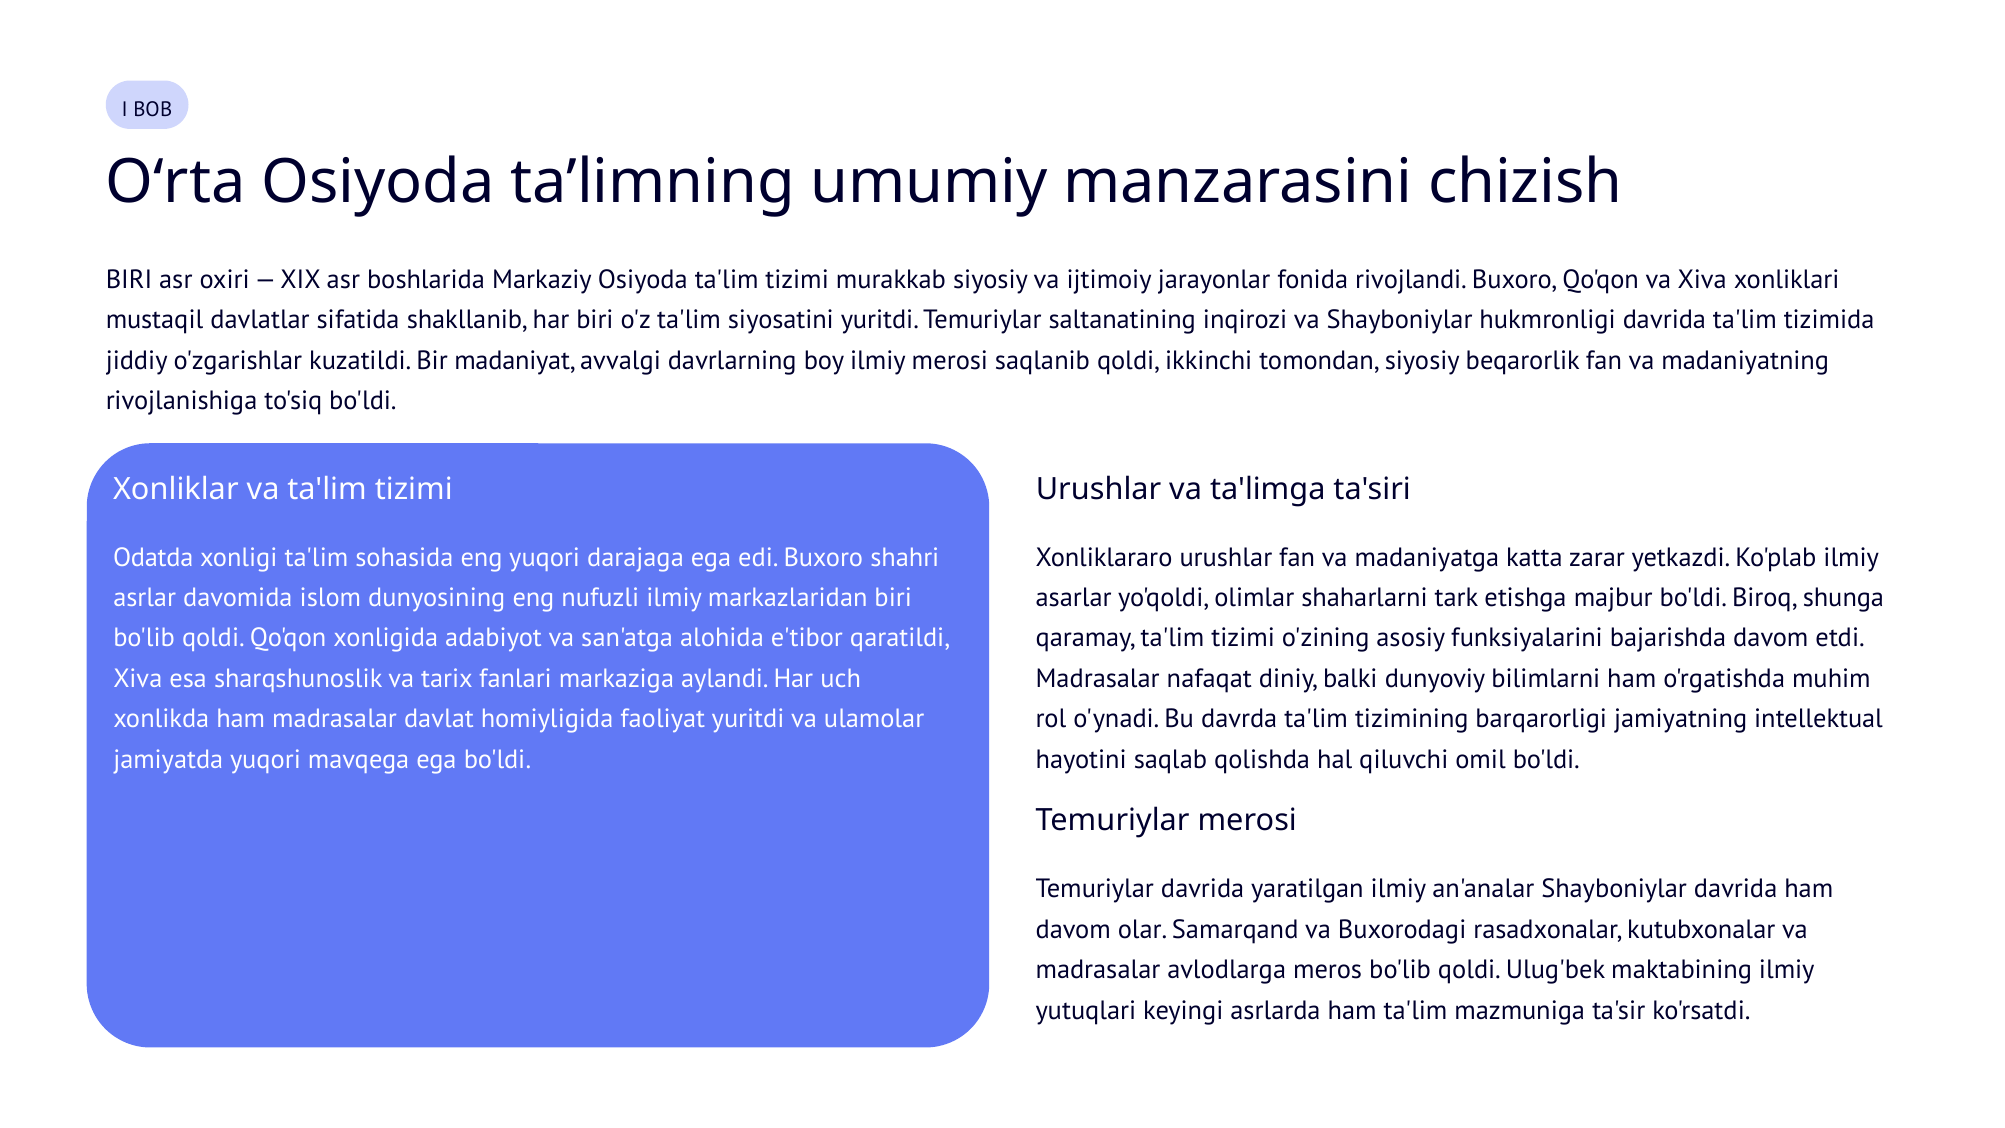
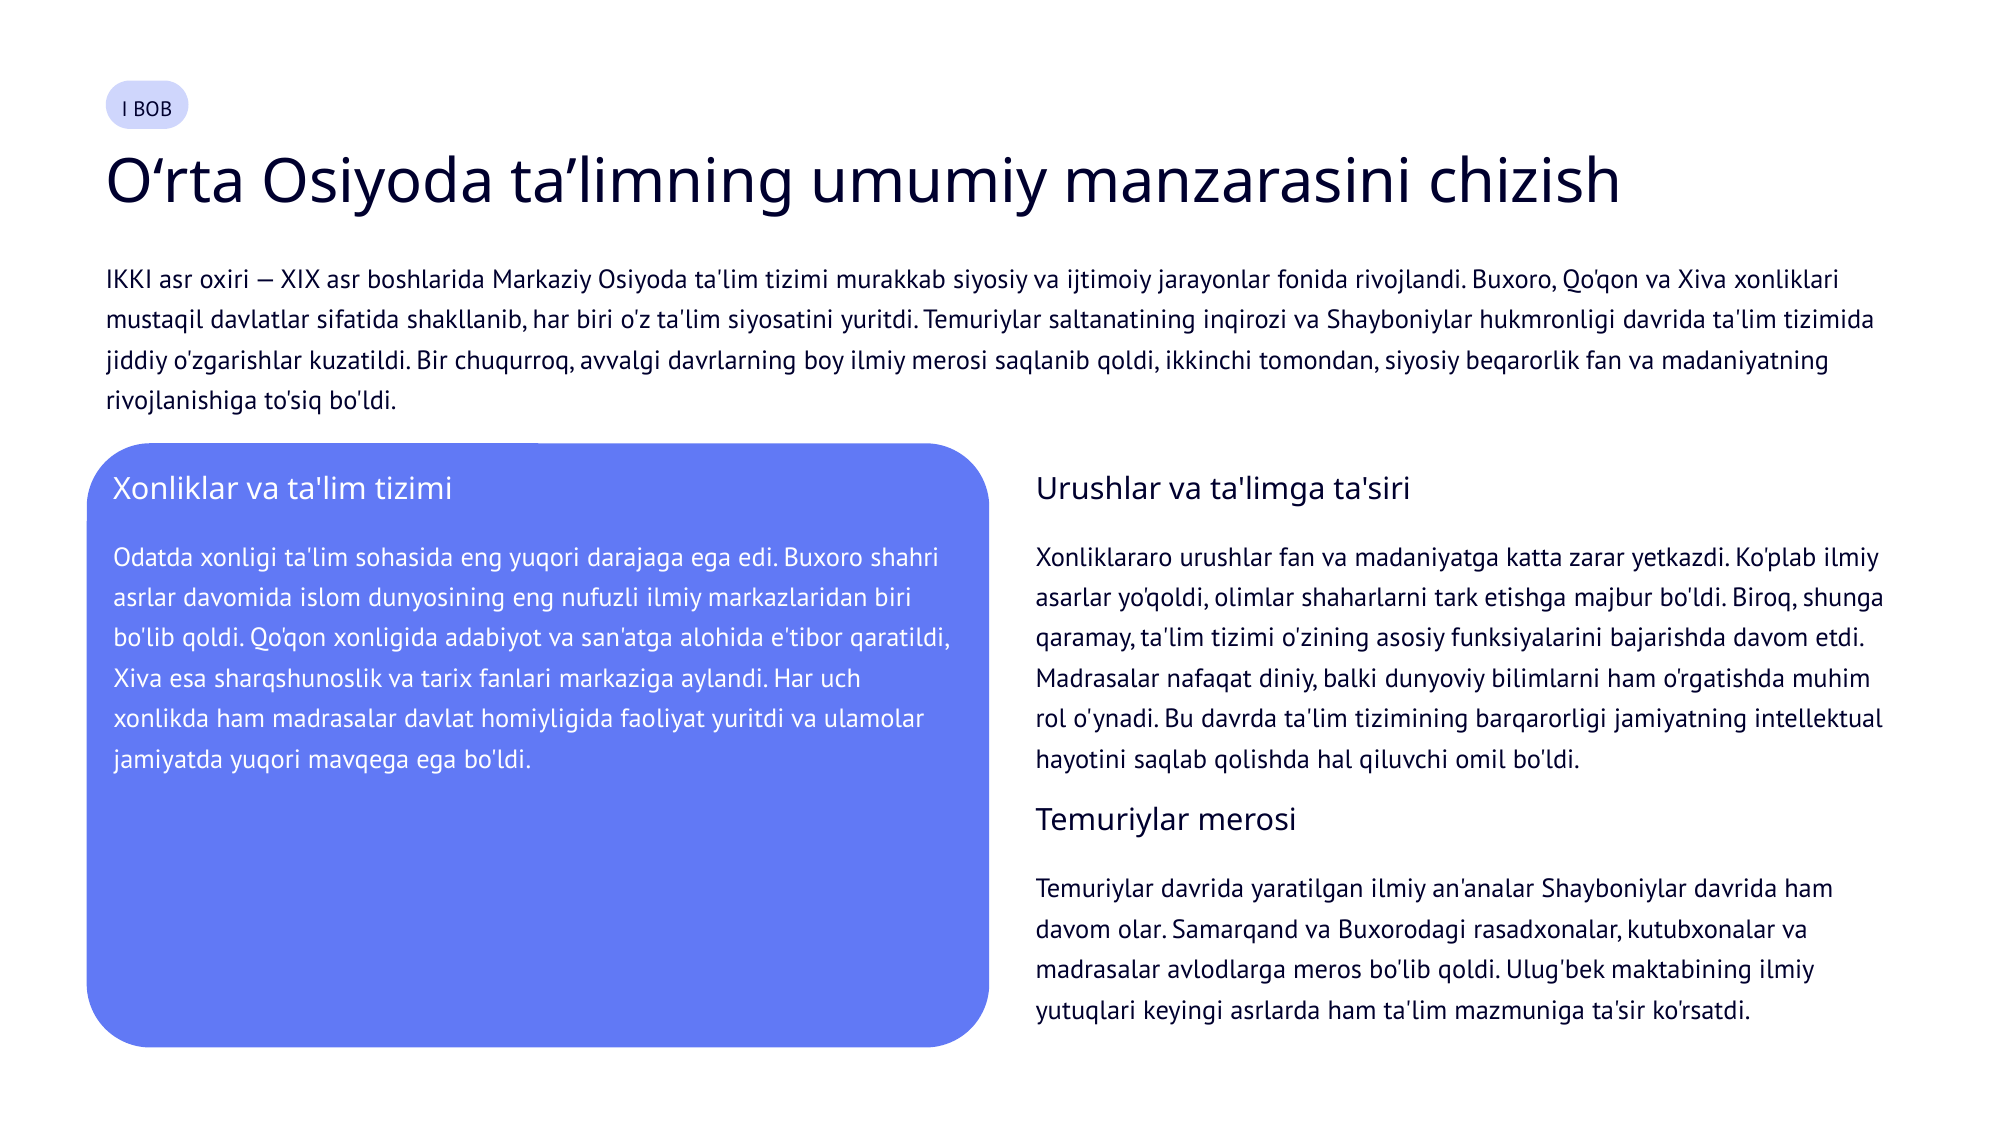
BIRI at (129, 279): BIRI -> IKKI
madaniyat: madaniyat -> chuqurroq
